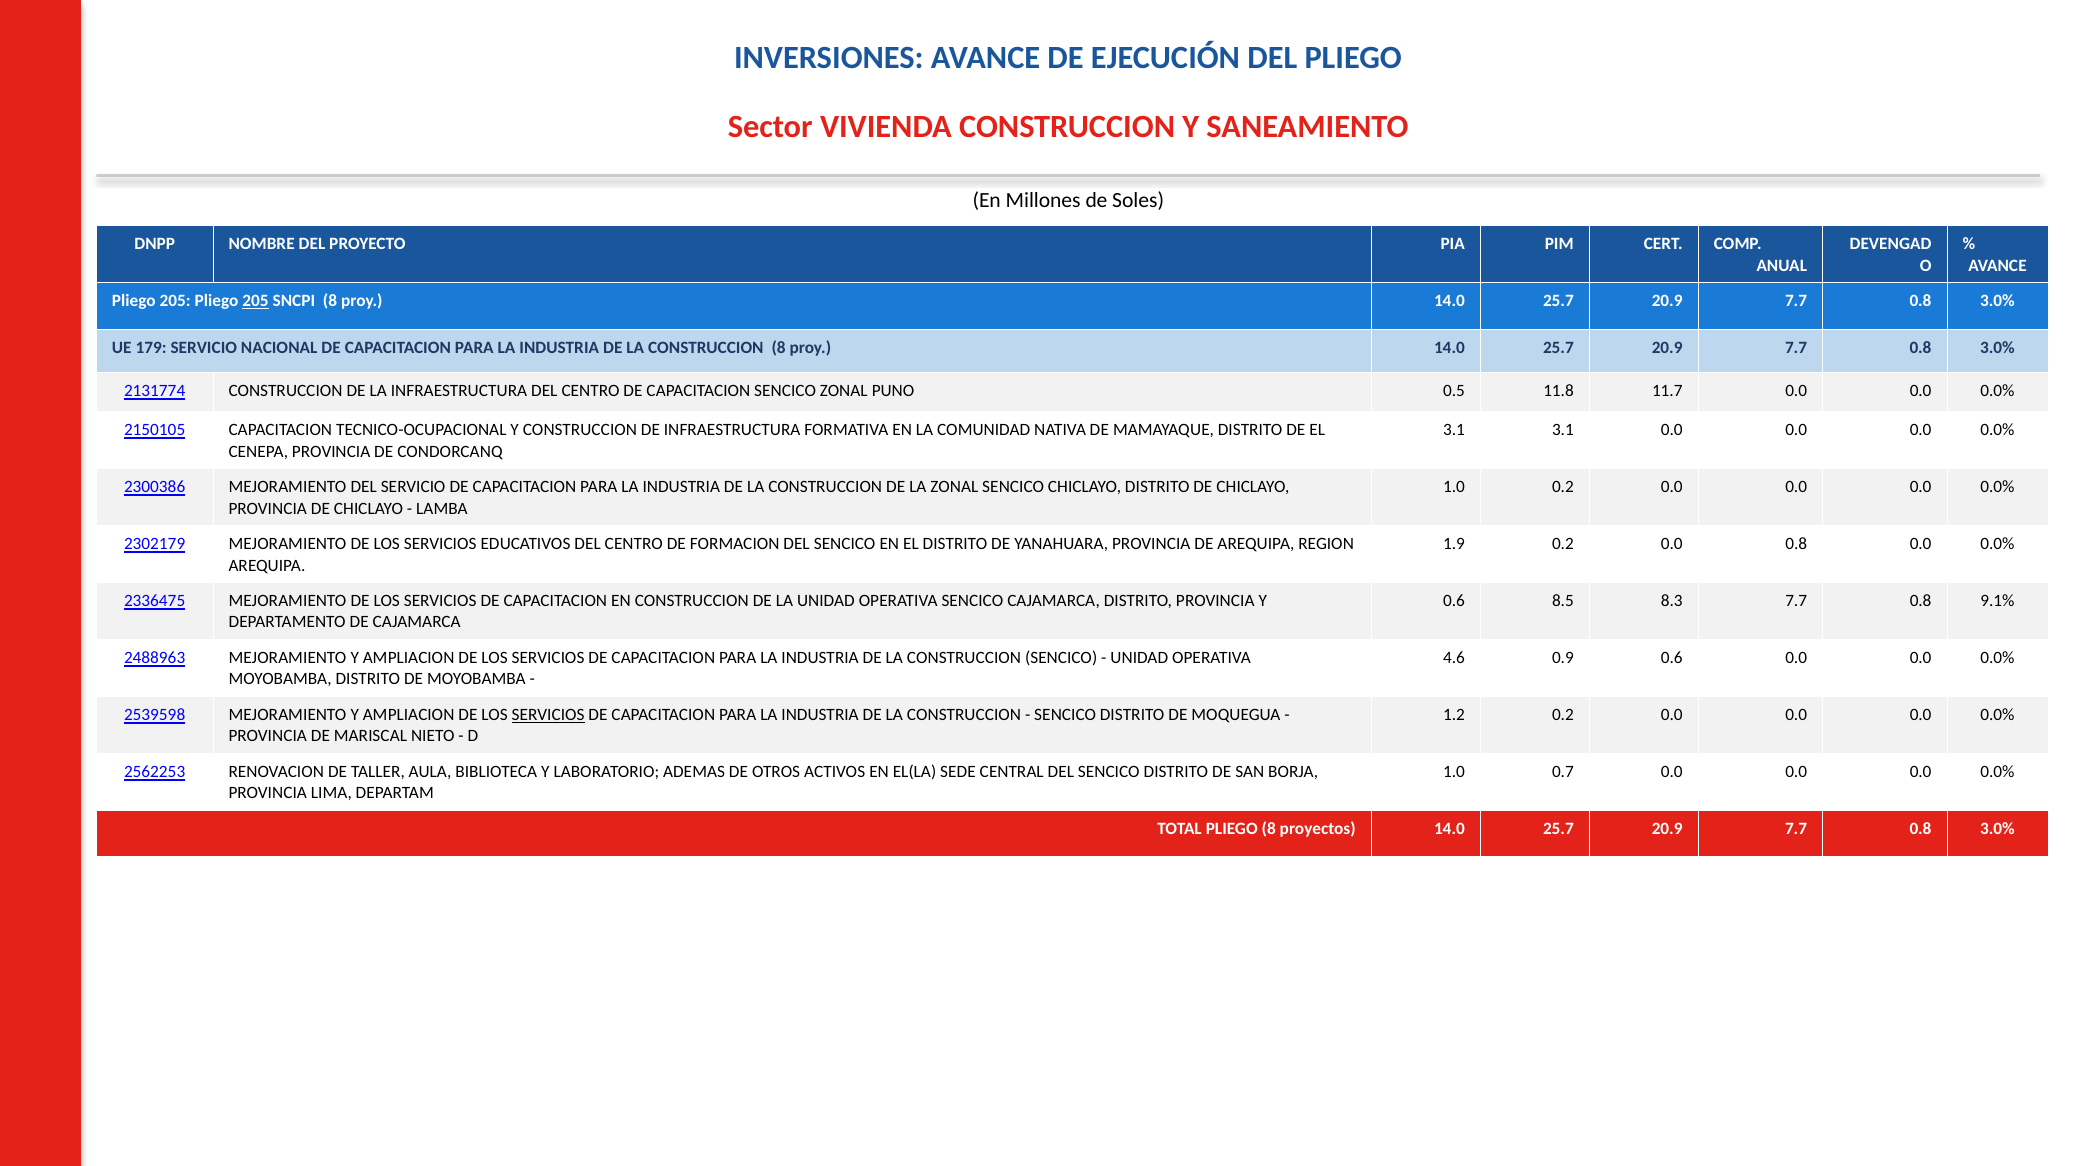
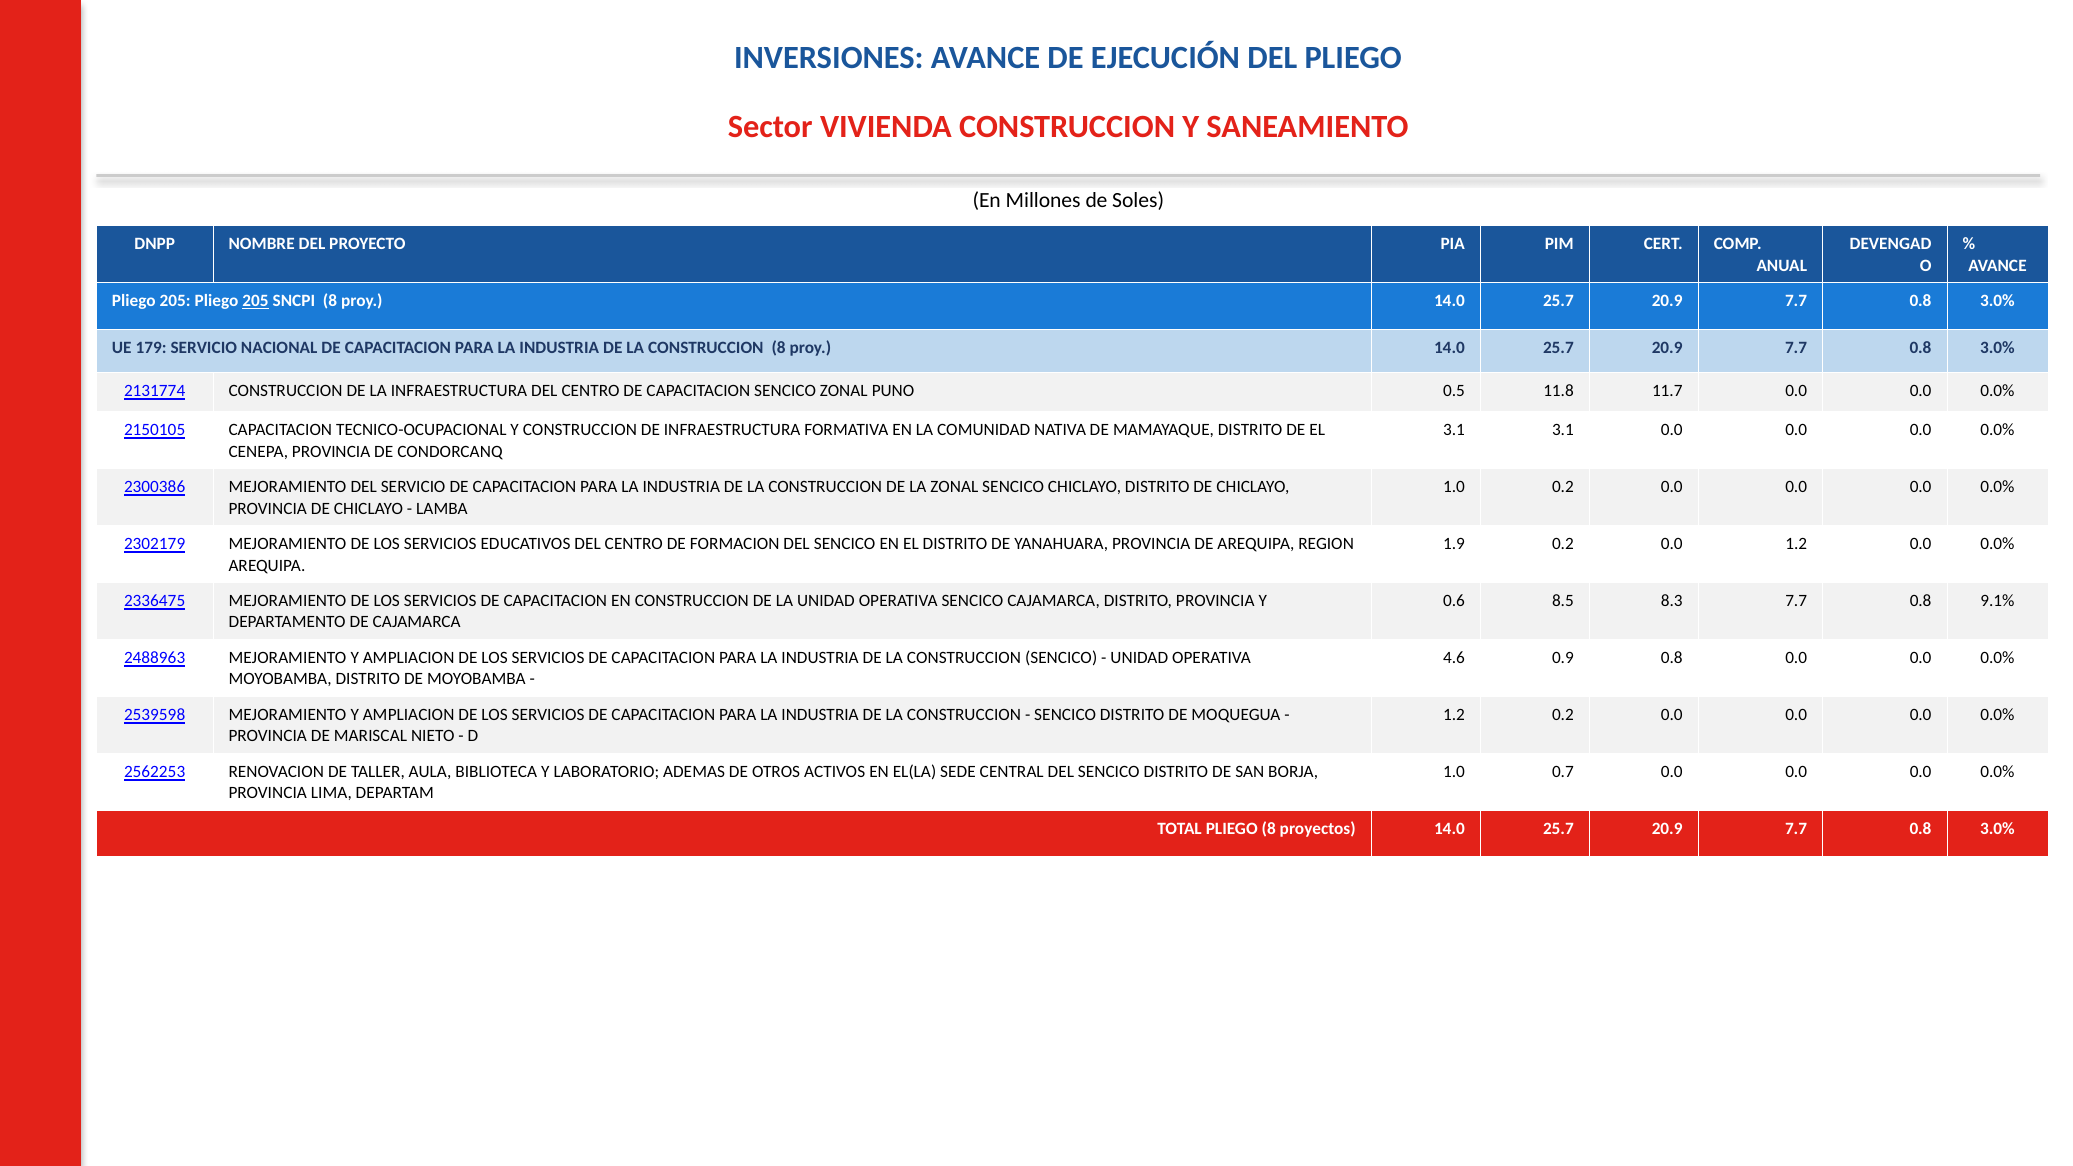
0.0 0.8: 0.8 -> 1.2
0.9 0.6: 0.6 -> 0.8
SERVICIOS at (548, 715) underline: present -> none
